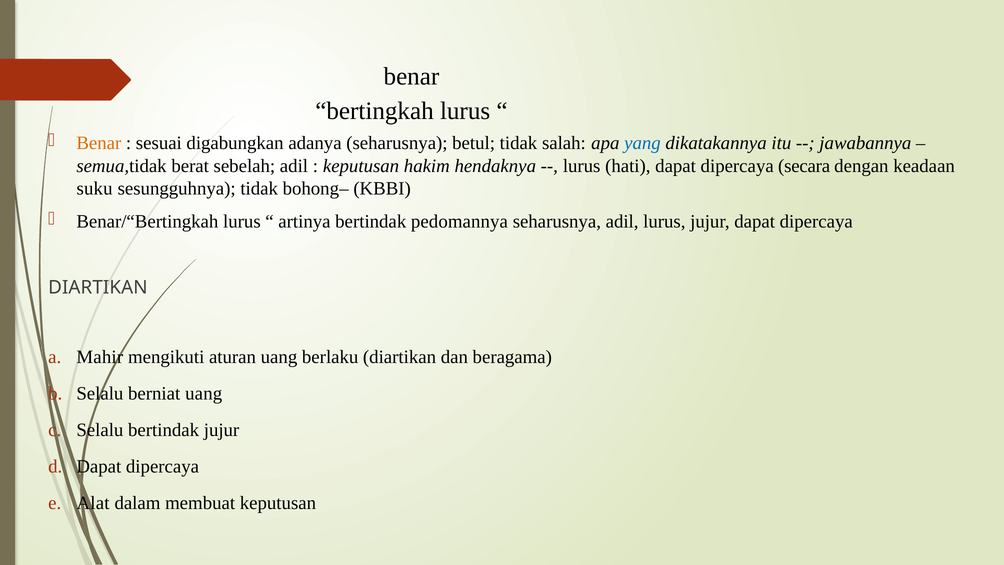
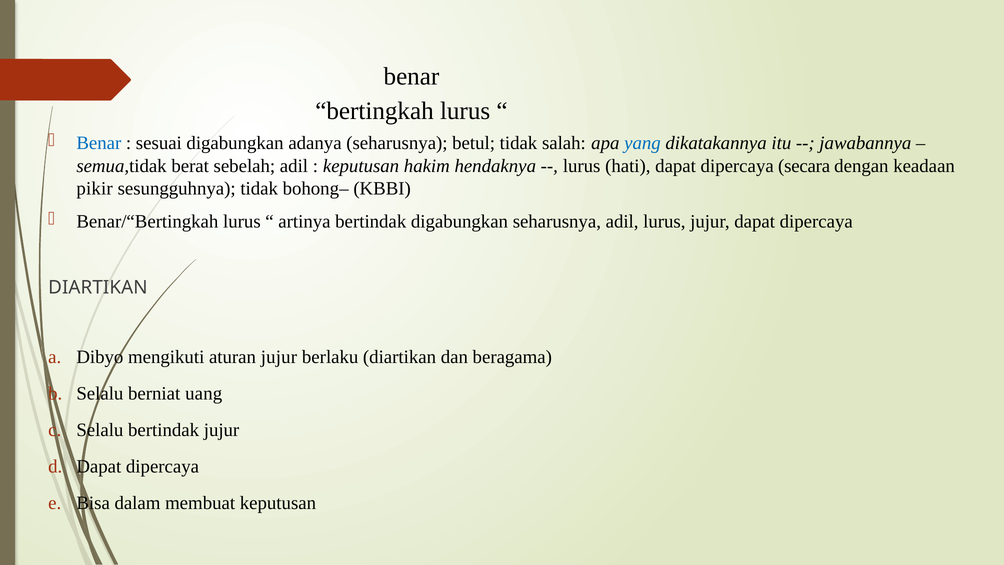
Benar at (99, 143) colour: orange -> blue
suku: suku -> pikir
bertindak pedomannya: pedomannya -> digabungkan
Mahir: Mahir -> Dibyo
aturan uang: uang -> jujur
Alat: Alat -> Bisa
